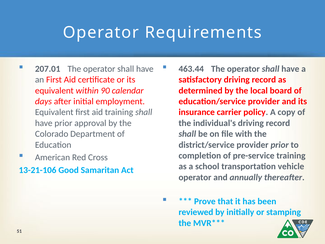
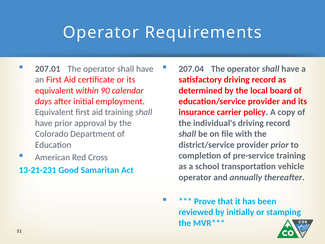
463.44: 463.44 -> 207.04
13-21-106: 13-21-106 -> 13-21-231
